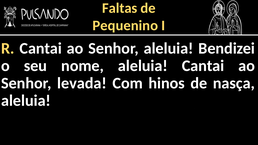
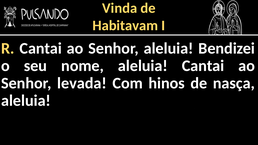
Faltas: Faltas -> Vinda
Pequenino: Pequenino -> Habitavam
